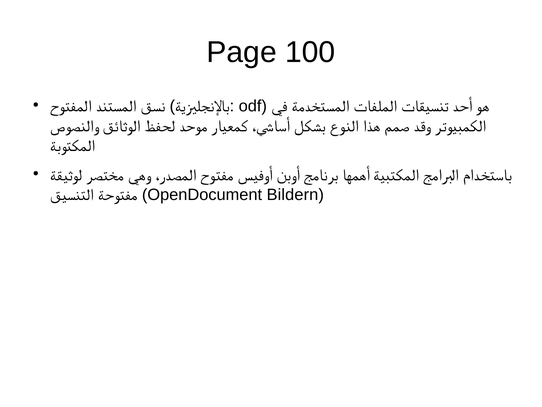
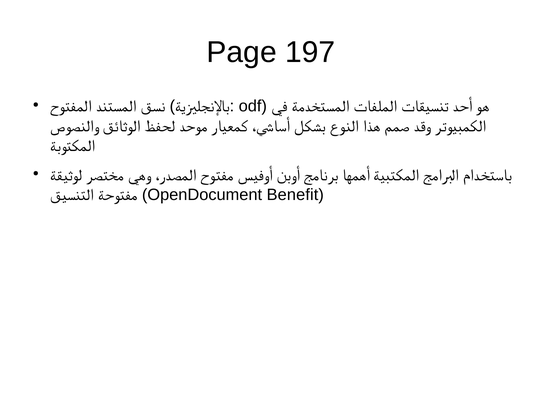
100: 100 -> 197
Bildern: Bildern -> Benefit
